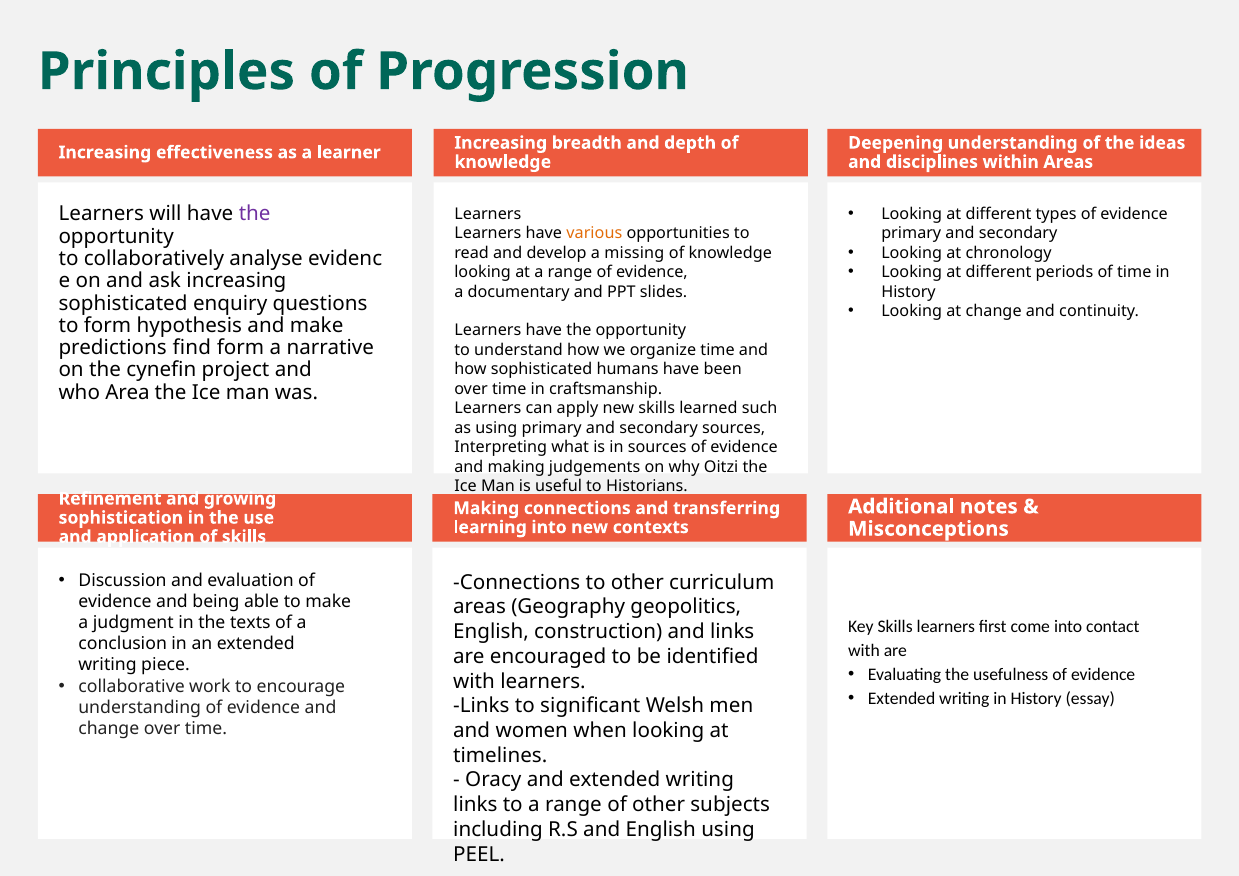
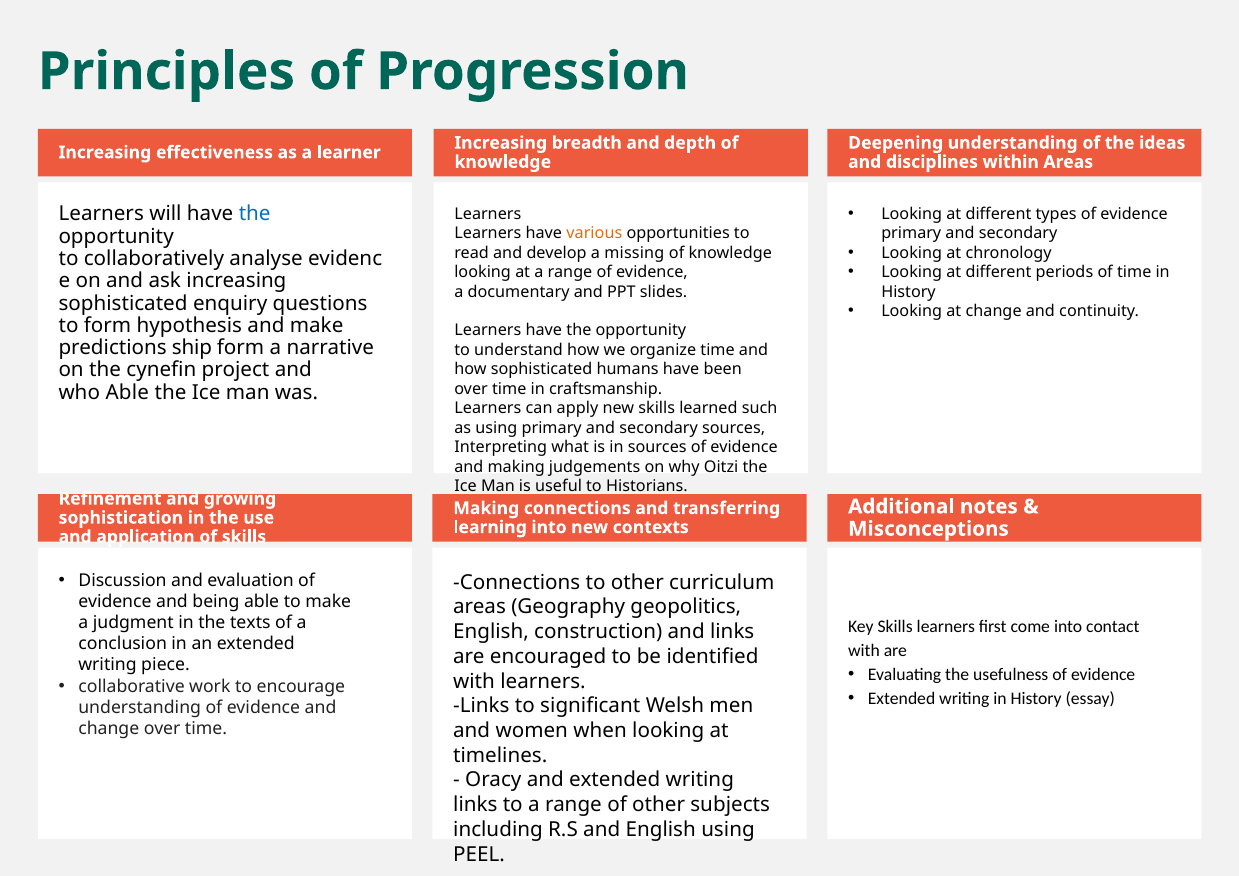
the at (255, 214) colour: purple -> blue
find: find -> ship
who Area: Area -> Able
